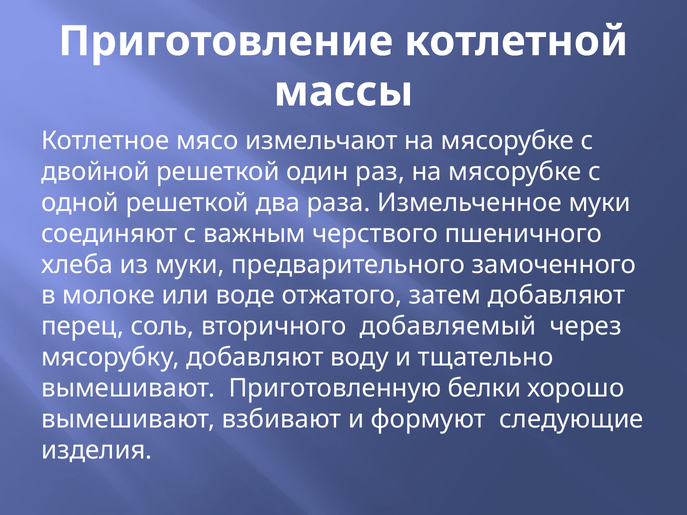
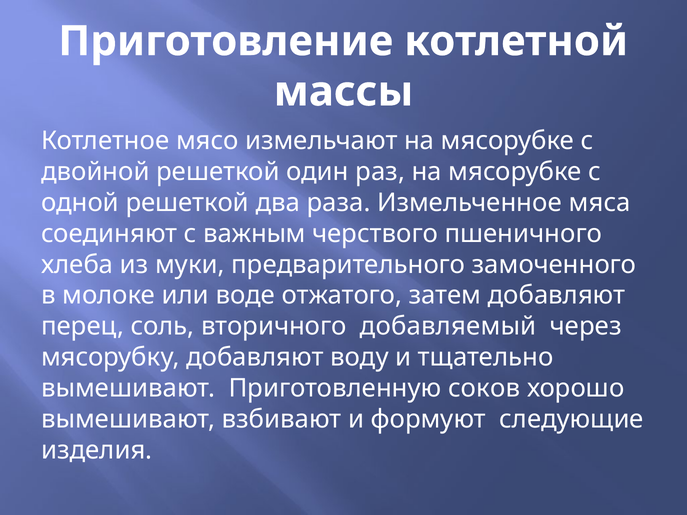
Измельченное муки: муки -> мяса
белки: белки -> соков
